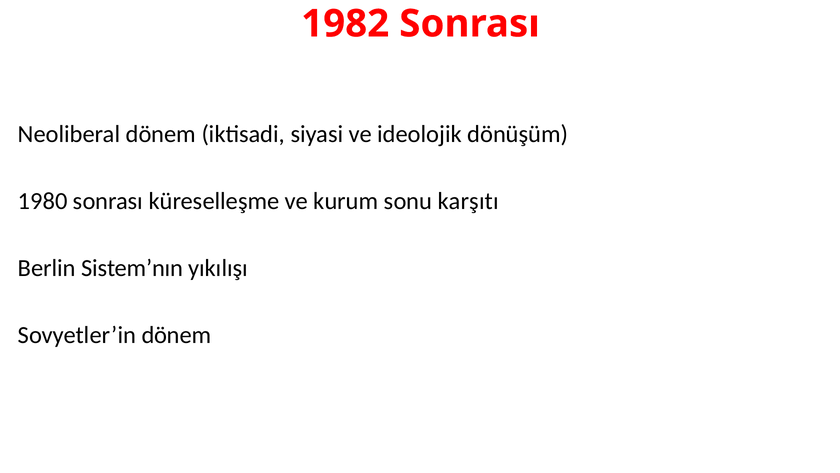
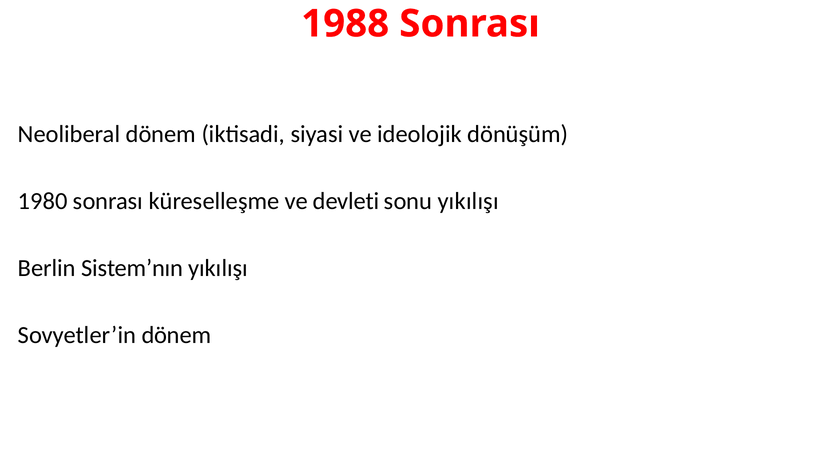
1982: 1982 -> 1988
kurum: kurum -> devleti
sonu karşıtı: karşıtı -> yıkılışı
